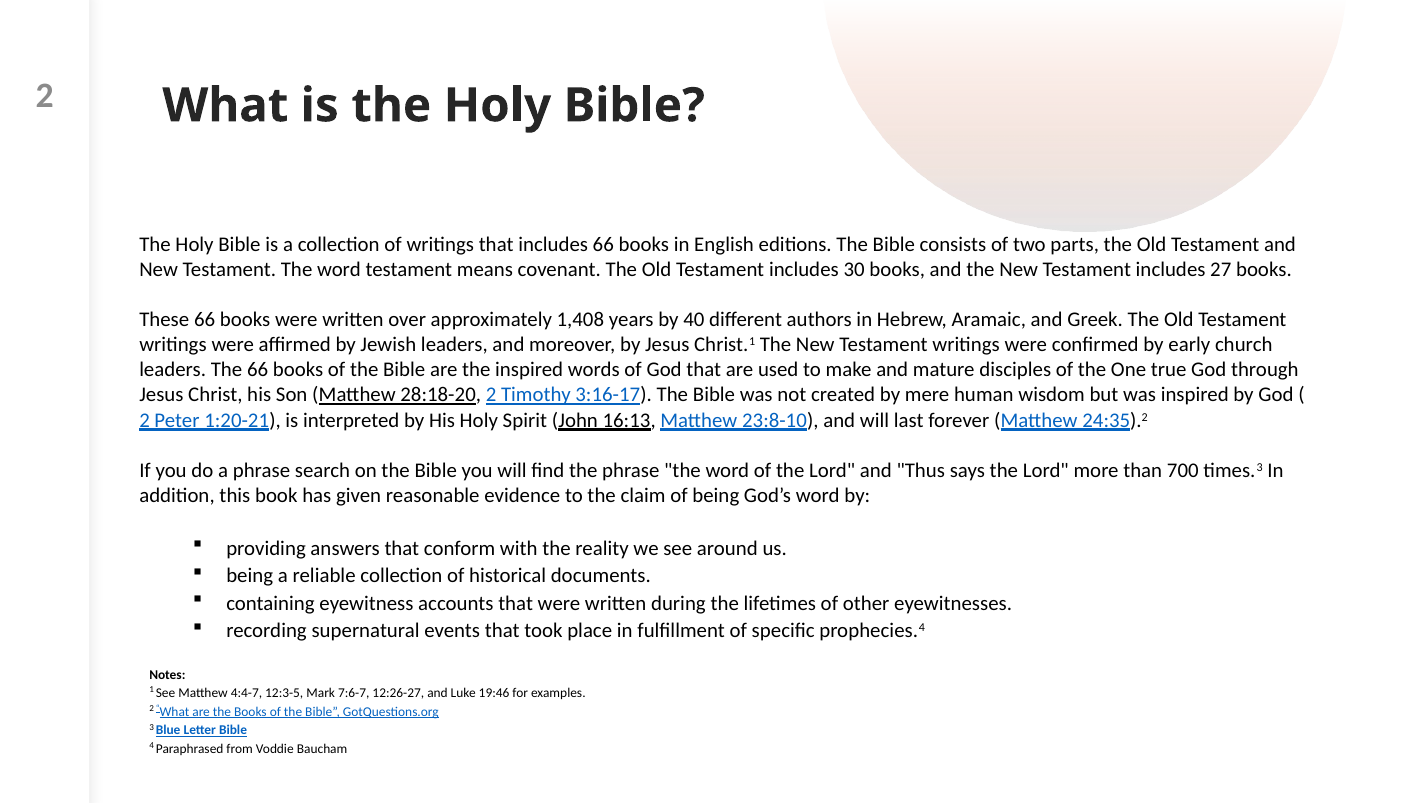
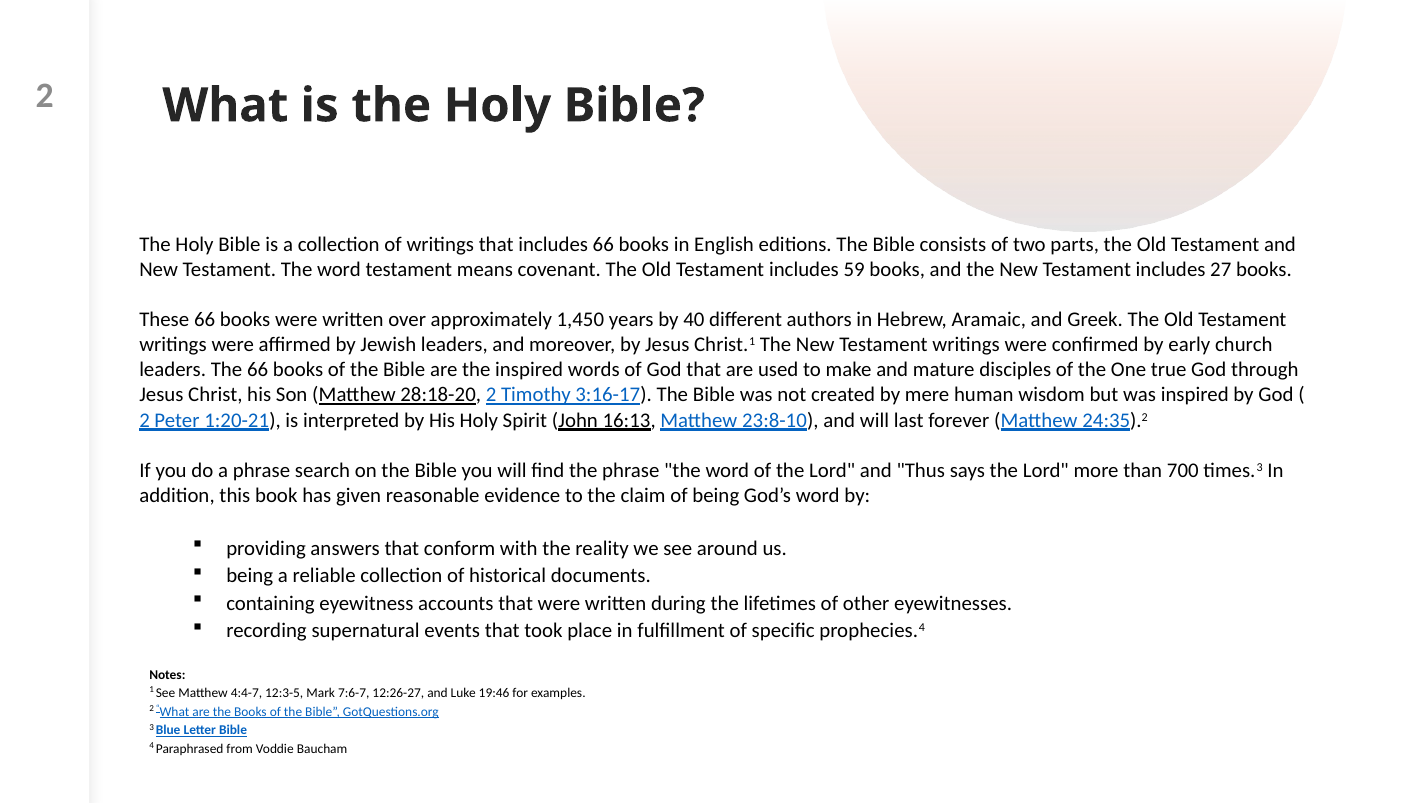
30: 30 -> 59
1,408: 1,408 -> 1,450
